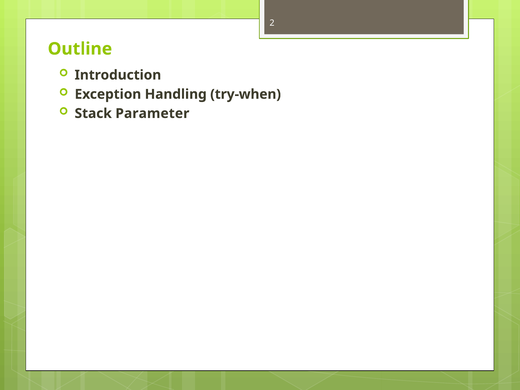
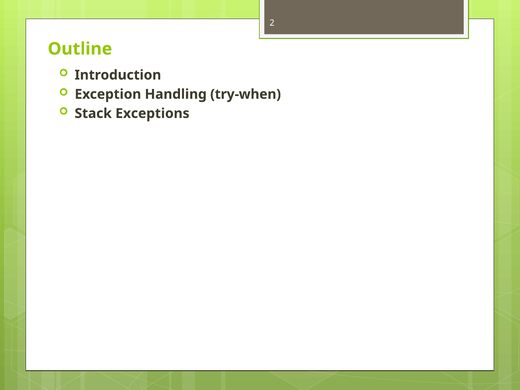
Parameter: Parameter -> Exceptions
